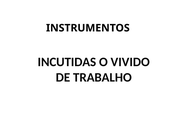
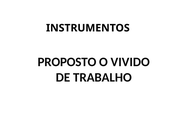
INCUTIDAS: INCUTIDAS -> PROPOSTO
